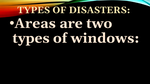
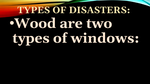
Areas: Areas -> Wood
